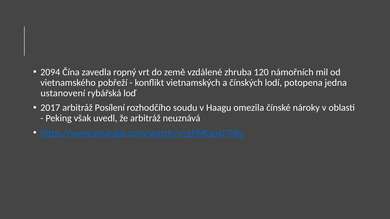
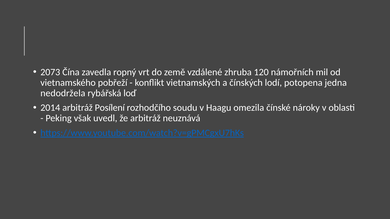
2094: 2094 -> 2073
ustanovení: ustanovení -> nedodržela
2017: 2017 -> 2014
